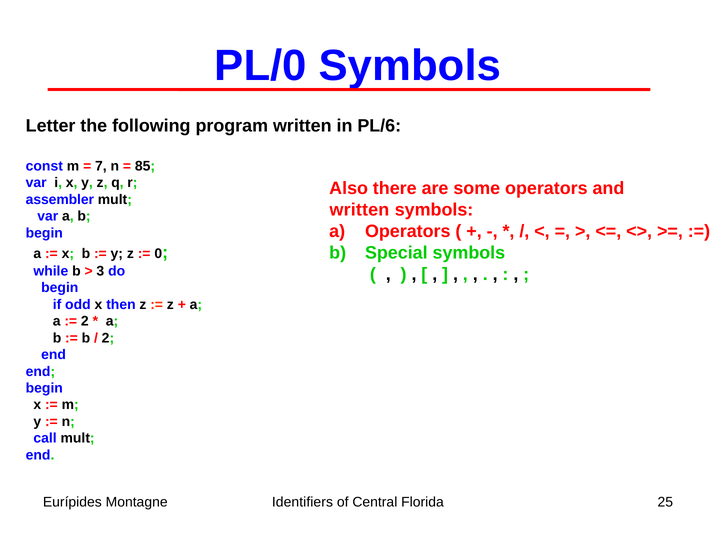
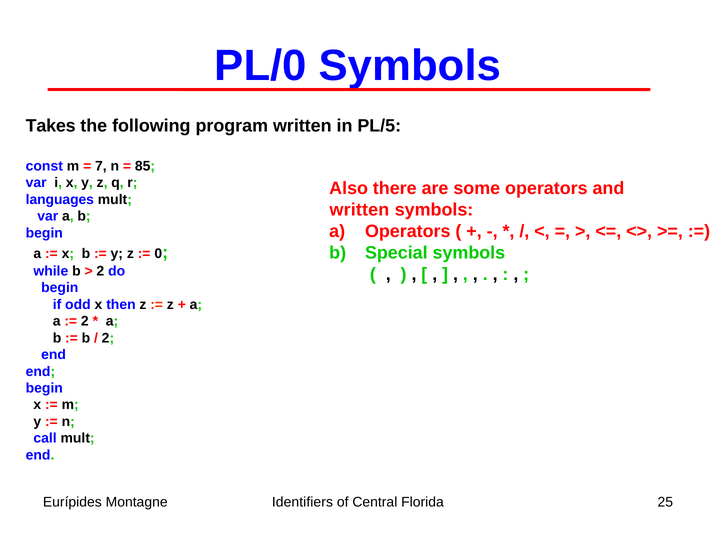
Letter: Letter -> Takes
PL/6: PL/6 -> PL/5
assembler: assembler -> languages
3 at (100, 271): 3 -> 2
